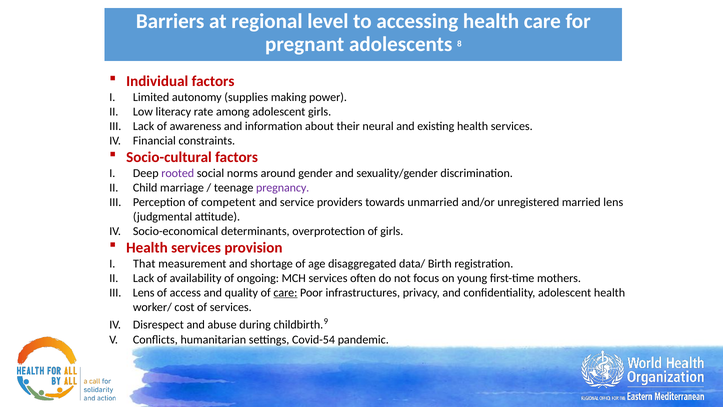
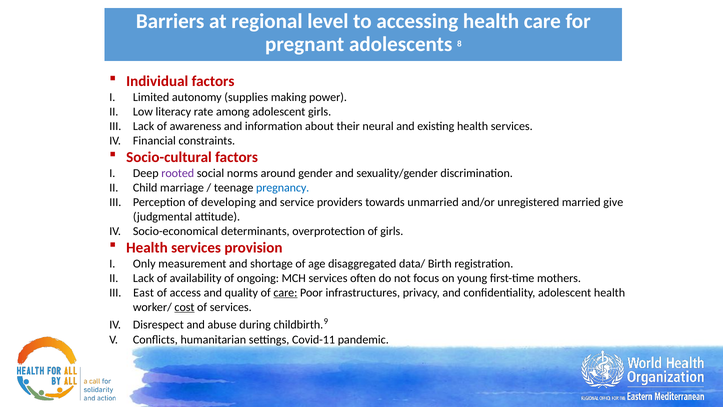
pregnancy colour: purple -> blue
competent: competent -> developing
married lens: lens -> give
That: That -> Only
Lens at (144, 292): Lens -> East
cost underline: none -> present
Covid-54: Covid-54 -> Covid-11
